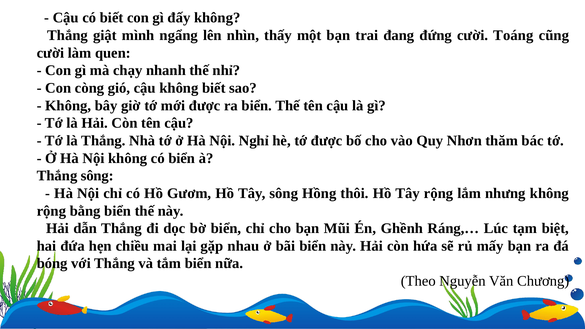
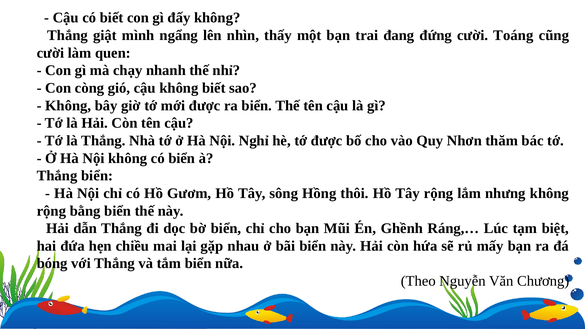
Thắng sông: sông -> biển
